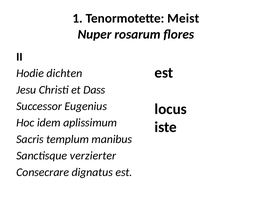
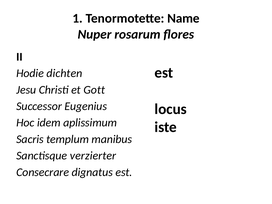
Meist: Meist -> Name
Dass: Dass -> Gott
